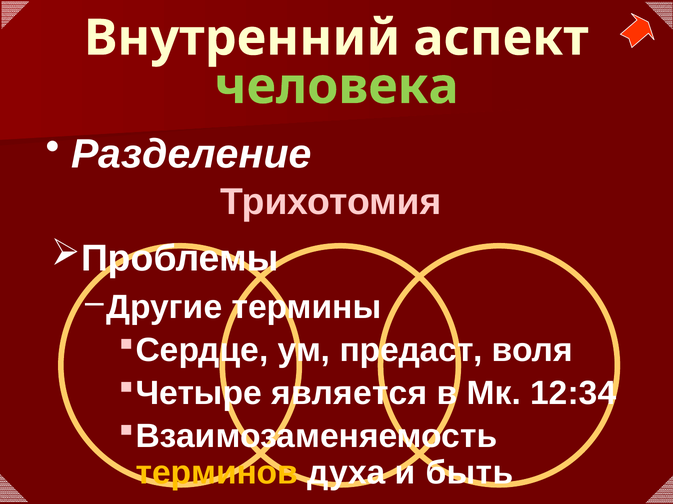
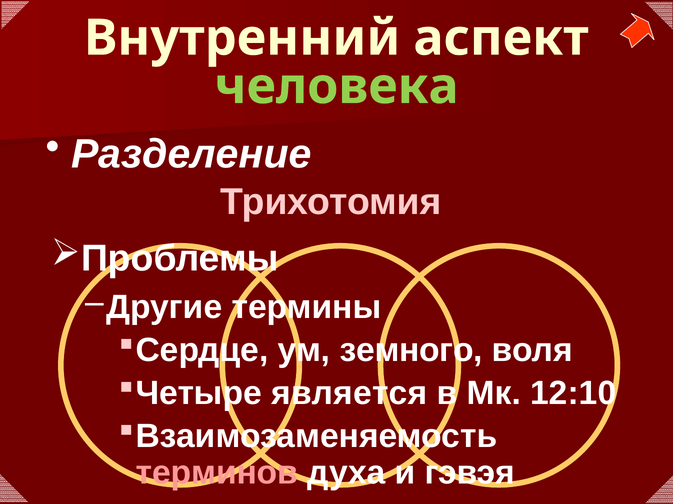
предаст: предаст -> земного
12:34: 12:34 -> 12:10
терминов colour: yellow -> pink
быть: быть -> гэвэя
